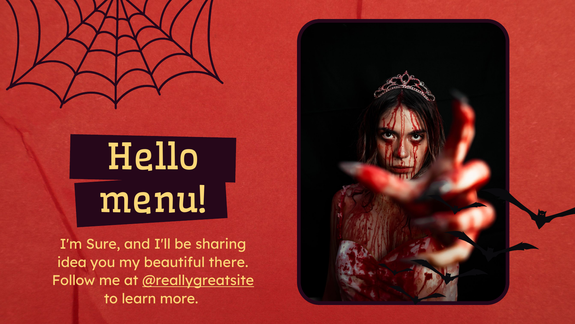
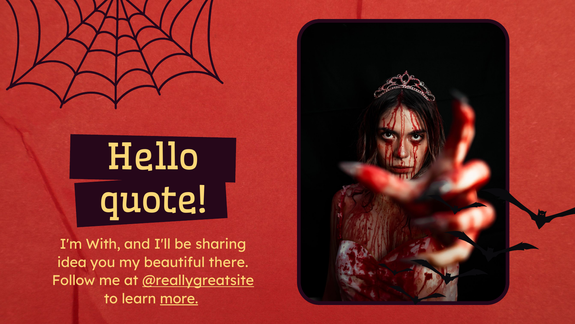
menu: menu -> quote
Sure: Sure -> With
more underline: none -> present
